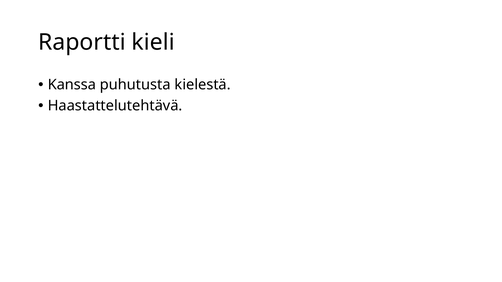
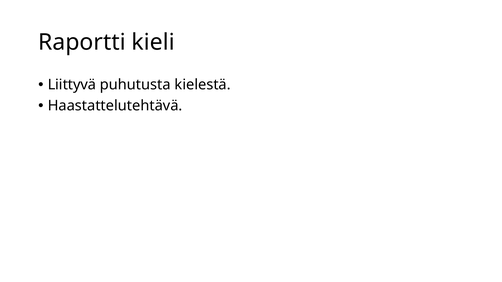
Kanssa: Kanssa -> Liittyvä
